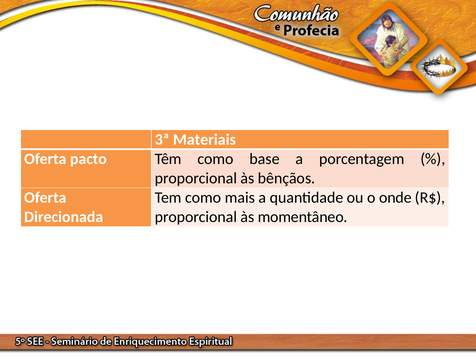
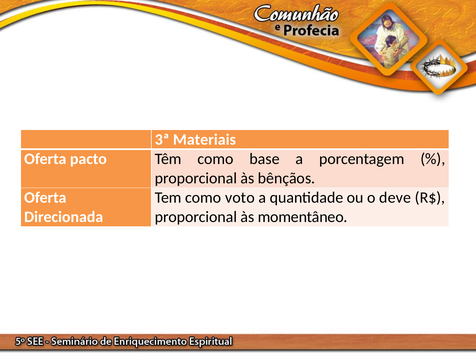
mais: mais -> voto
onde: onde -> deve
